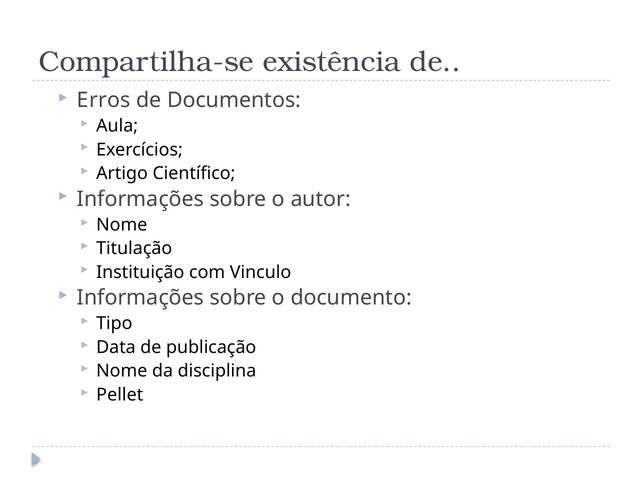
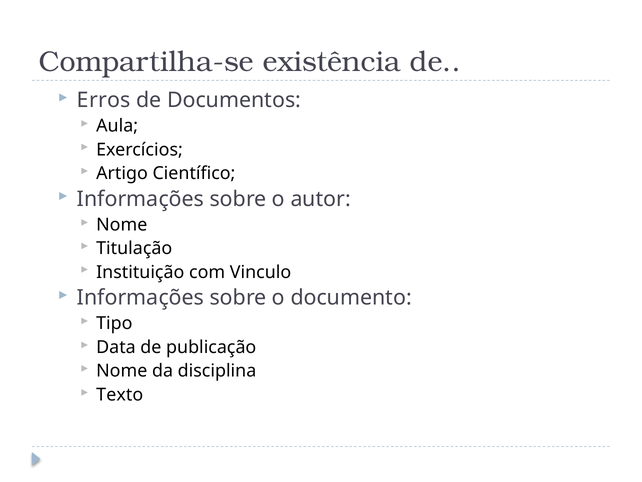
Pellet: Pellet -> Texto
